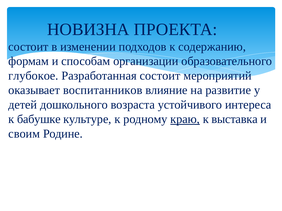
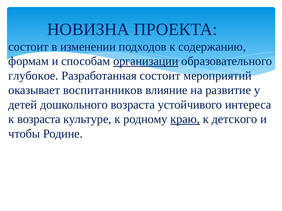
организации underline: none -> present
к бабушке: бабушке -> возраста
выставка: выставка -> детского
своим: своим -> чтобы
